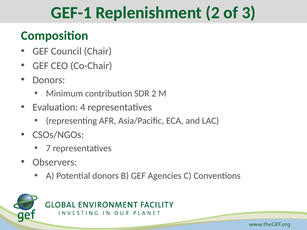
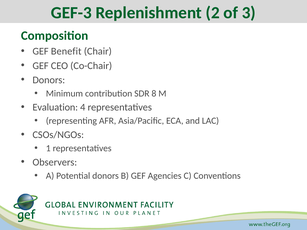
GEF-1: GEF-1 -> GEF-3
Council: Council -> Benefit
SDR 2: 2 -> 8
7: 7 -> 1
